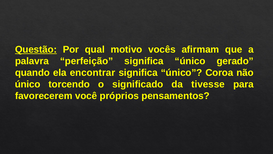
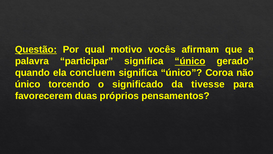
perfeição: perfeição -> participar
único at (190, 61) underline: none -> present
encontrar: encontrar -> concluem
você: você -> duas
